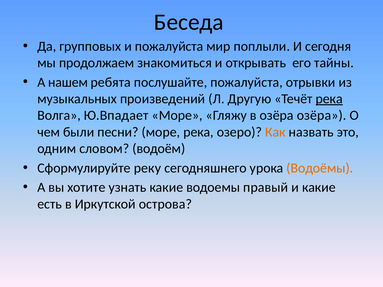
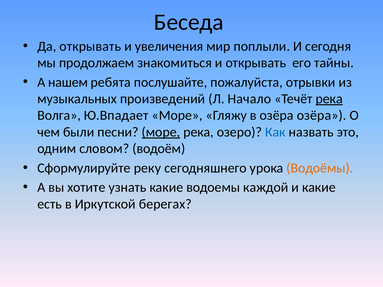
Да групповых: групповых -> открывать
и пожалуйста: пожалуйста -> увеличения
Другую: Другую -> Начало
море at (161, 132) underline: none -> present
Как colour: orange -> blue
правый: правый -> каждой
острова: острова -> берегах
